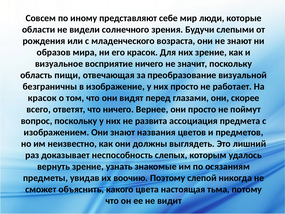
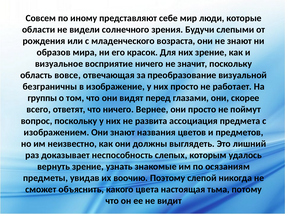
пищи: пищи -> вовсе
красок at (42, 98): красок -> группы
